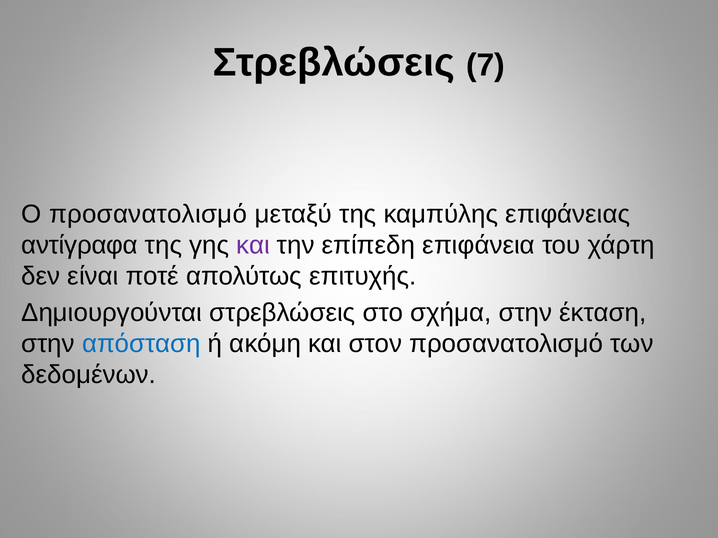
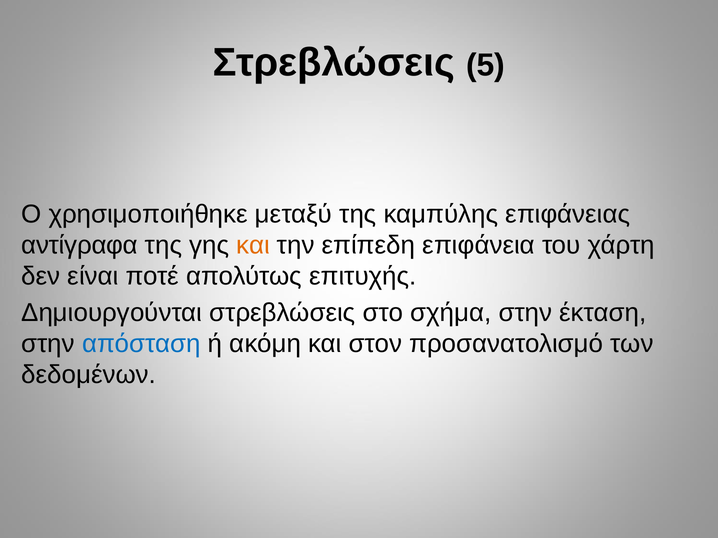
7: 7 -> 5
Ο προσανατολισμό: προσανατολισμό -> χρησιμοποιήθηκε
και at (253, 246) colour: purple -> orange
